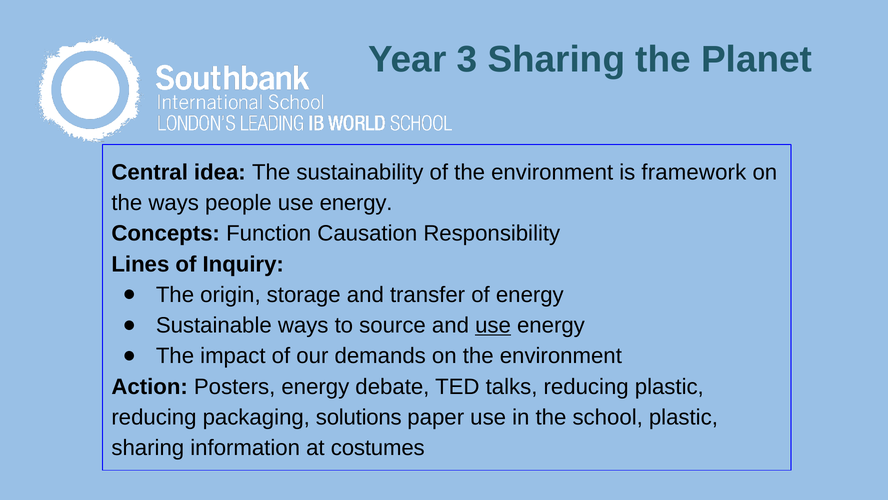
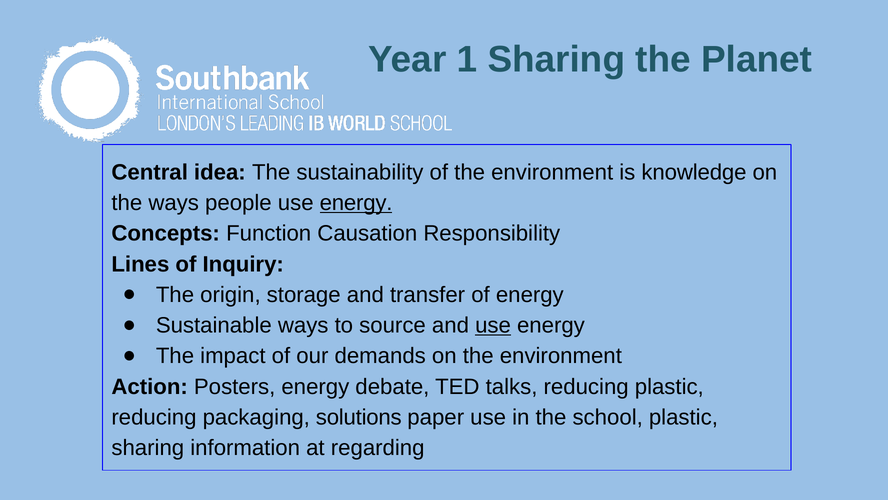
3: 3 -> 1
framework: framework -> knowledge
energy at (356, 203) underline: none -> present
costumes: costumes -> regarding
